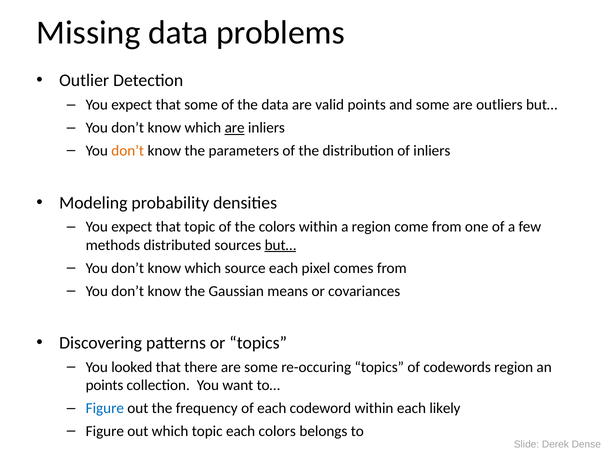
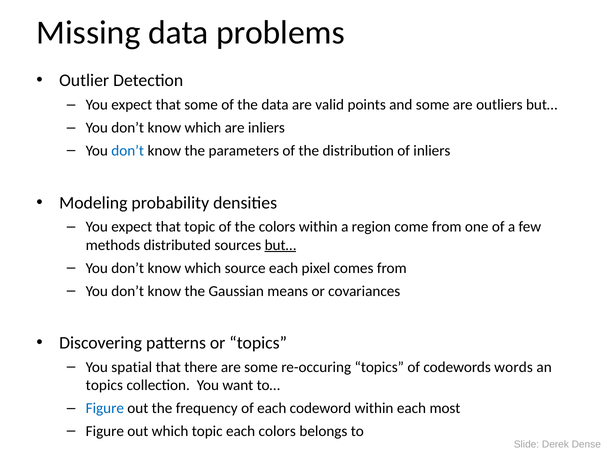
are at (235, 128) underline: present -> none
don’t at (128, 151) colour: orange -> blue
looked: looked -> spatial
codewords region: region -> words
points at (105, 386): points -> topics
likely: likely -> most
